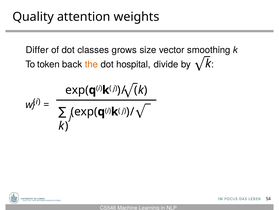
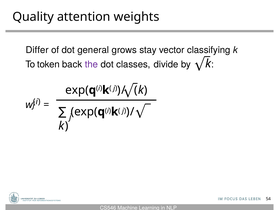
classes: classes -> general
size: size -> stay
smoothing: smoothing -> classifying
the colour: orange -> purple
hospital: hospital -> classes
